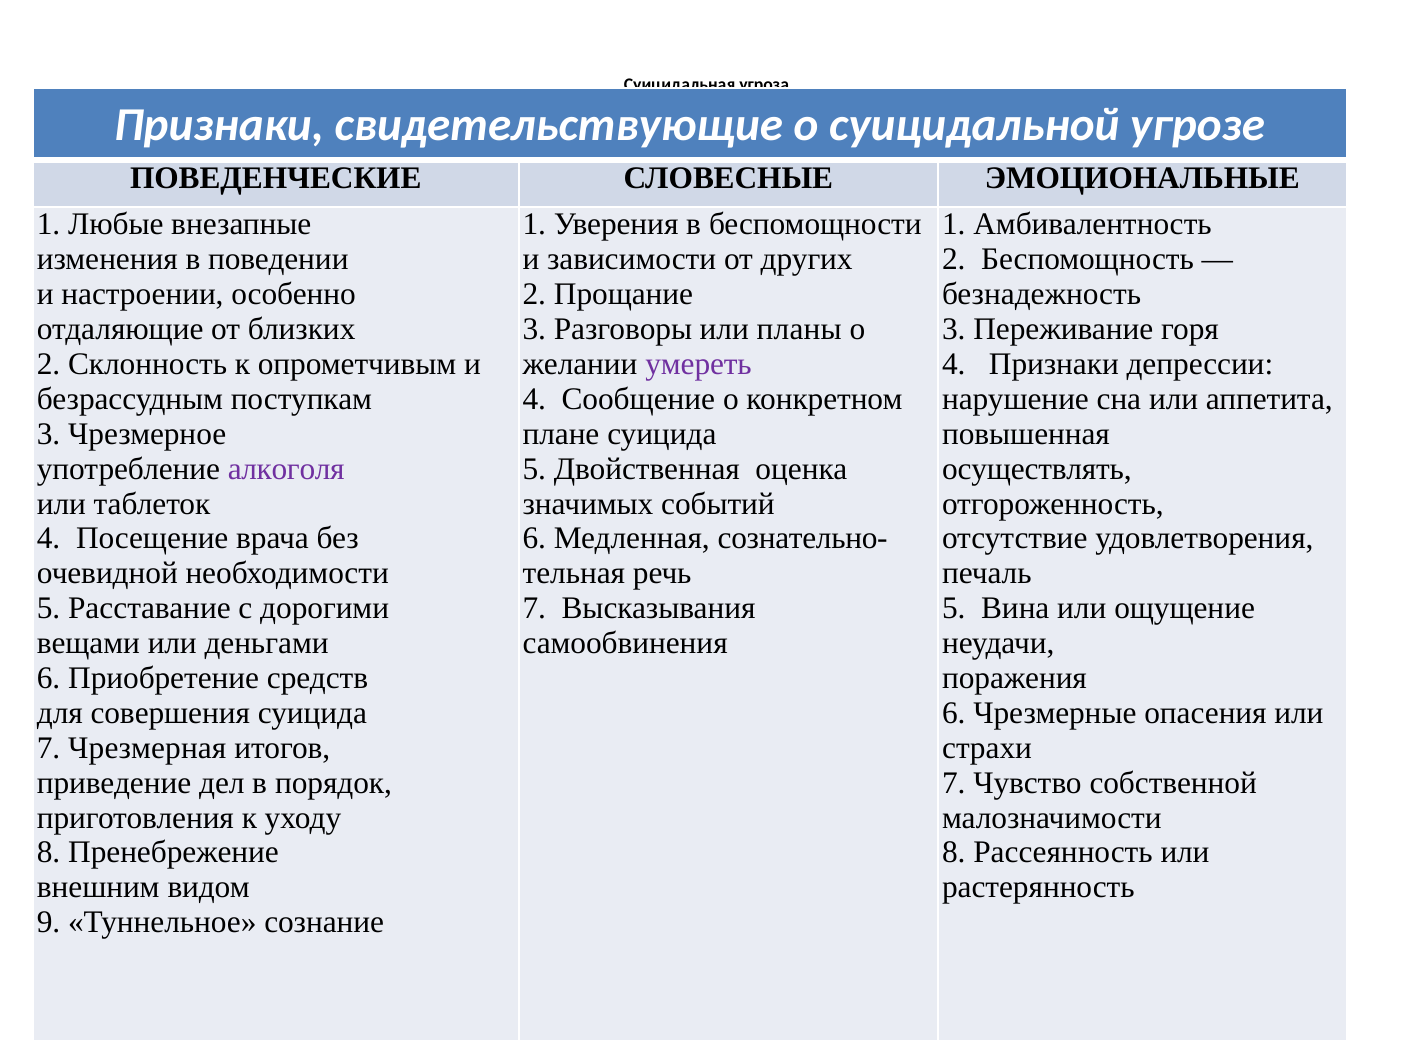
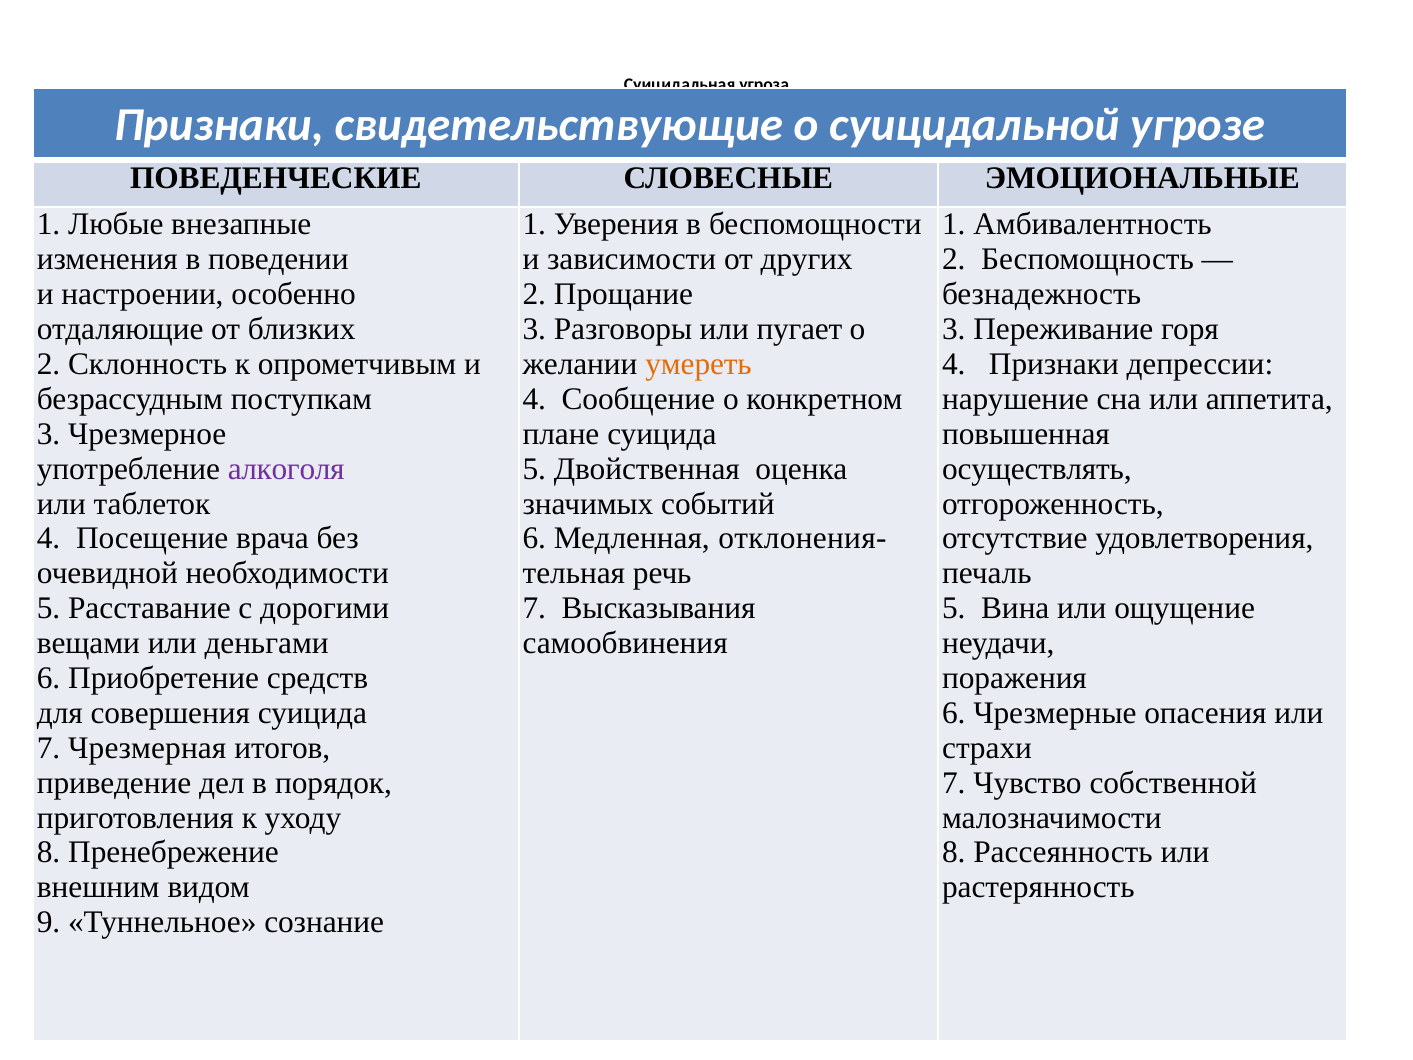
планы: планы -> пугает
умереть colour: purple -> orange
сознательно-: сознательно- -> отклонения-
